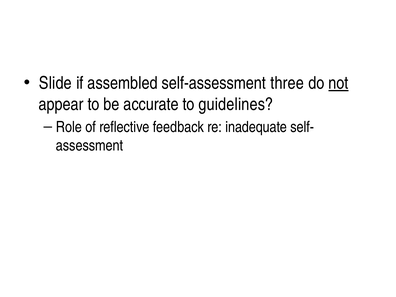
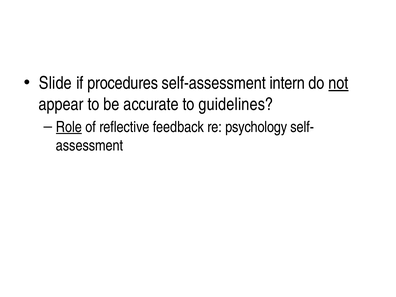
assembled: assembled -> procedures
three: three -> intern
Role underline: none -> present
inadequate: inadequate -> psychology
